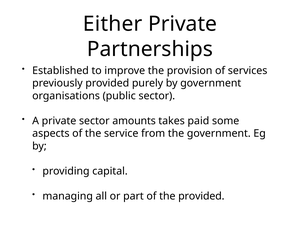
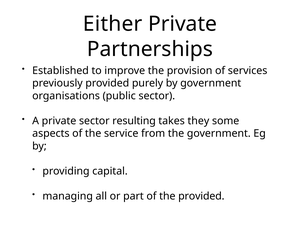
amounts: amounts -> resulting
paid: paid -> they
